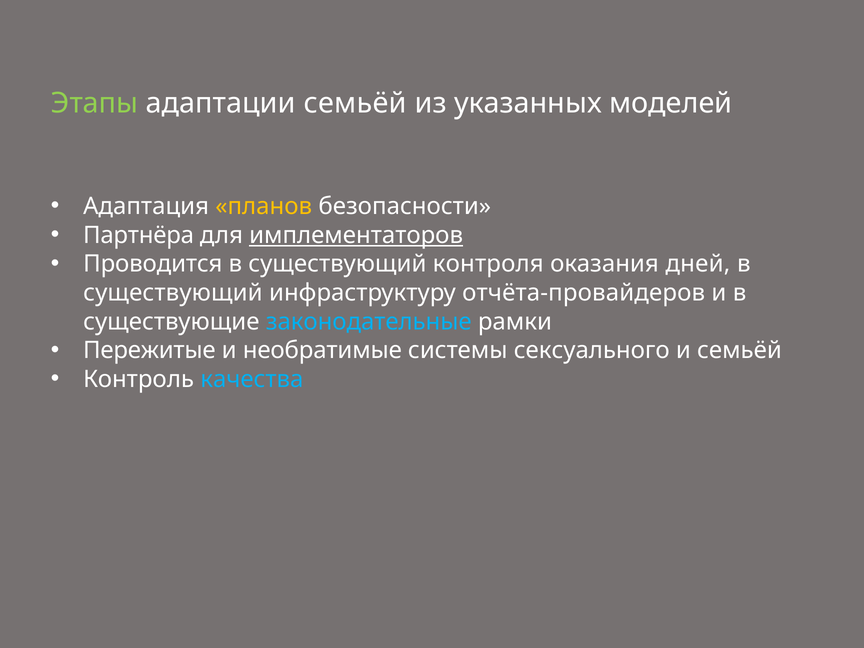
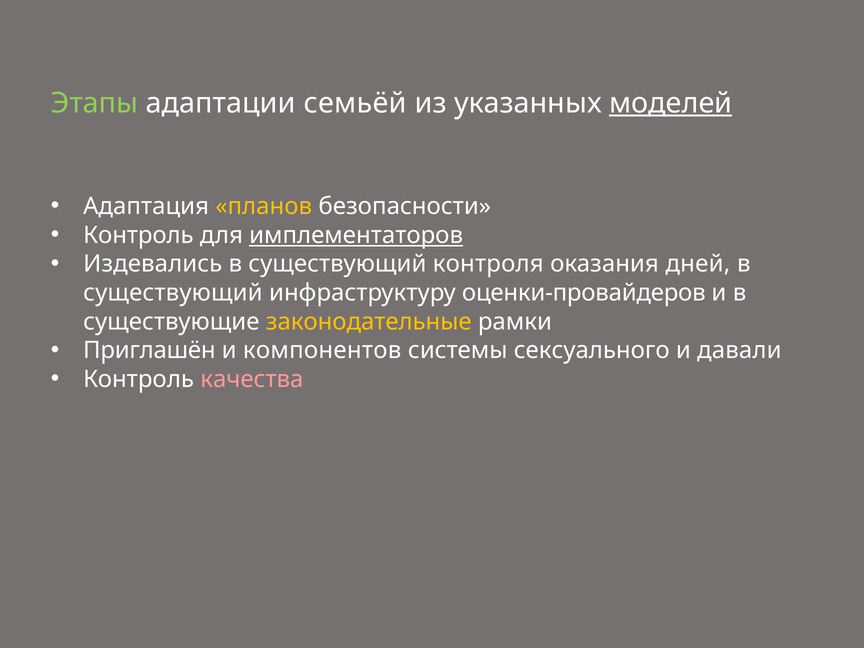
моделей underline: none -> present
Партнёра at (139, 235): Партнёра -> Контроль
Проводится: Проводится -> Издевались
отчёта-провайдеров: отчёта-провайдеров -> оценки-провайдеров
законодательные colour: light blue -> yellow
Пережитые: Пережитые -> Приглашён
необратимые: необратимые -> компонентов
и семьёй: семьёй -> давали
качества colour: light blue -> pink
